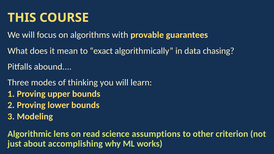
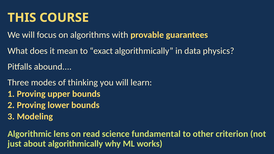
chasing: chasing -> physics
assumptions: assumptions -> fundamental
about accomplishing: accomplishing -> algorithmically
